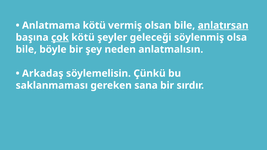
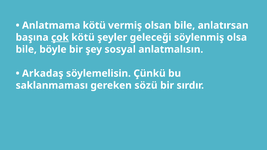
anlatırsan underline: present -> none
neden: neden -> sosyal
sana: sana -> sözü
